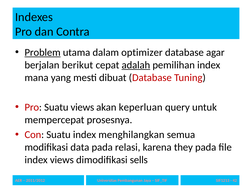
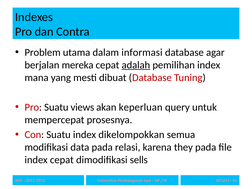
Problem underline: present -> none
optimizer: optimizer -> informasi
berikut: berikut -> mereka
menghilangkan: menghilangkan -> dikelompokkan
index views: views -> cepat
